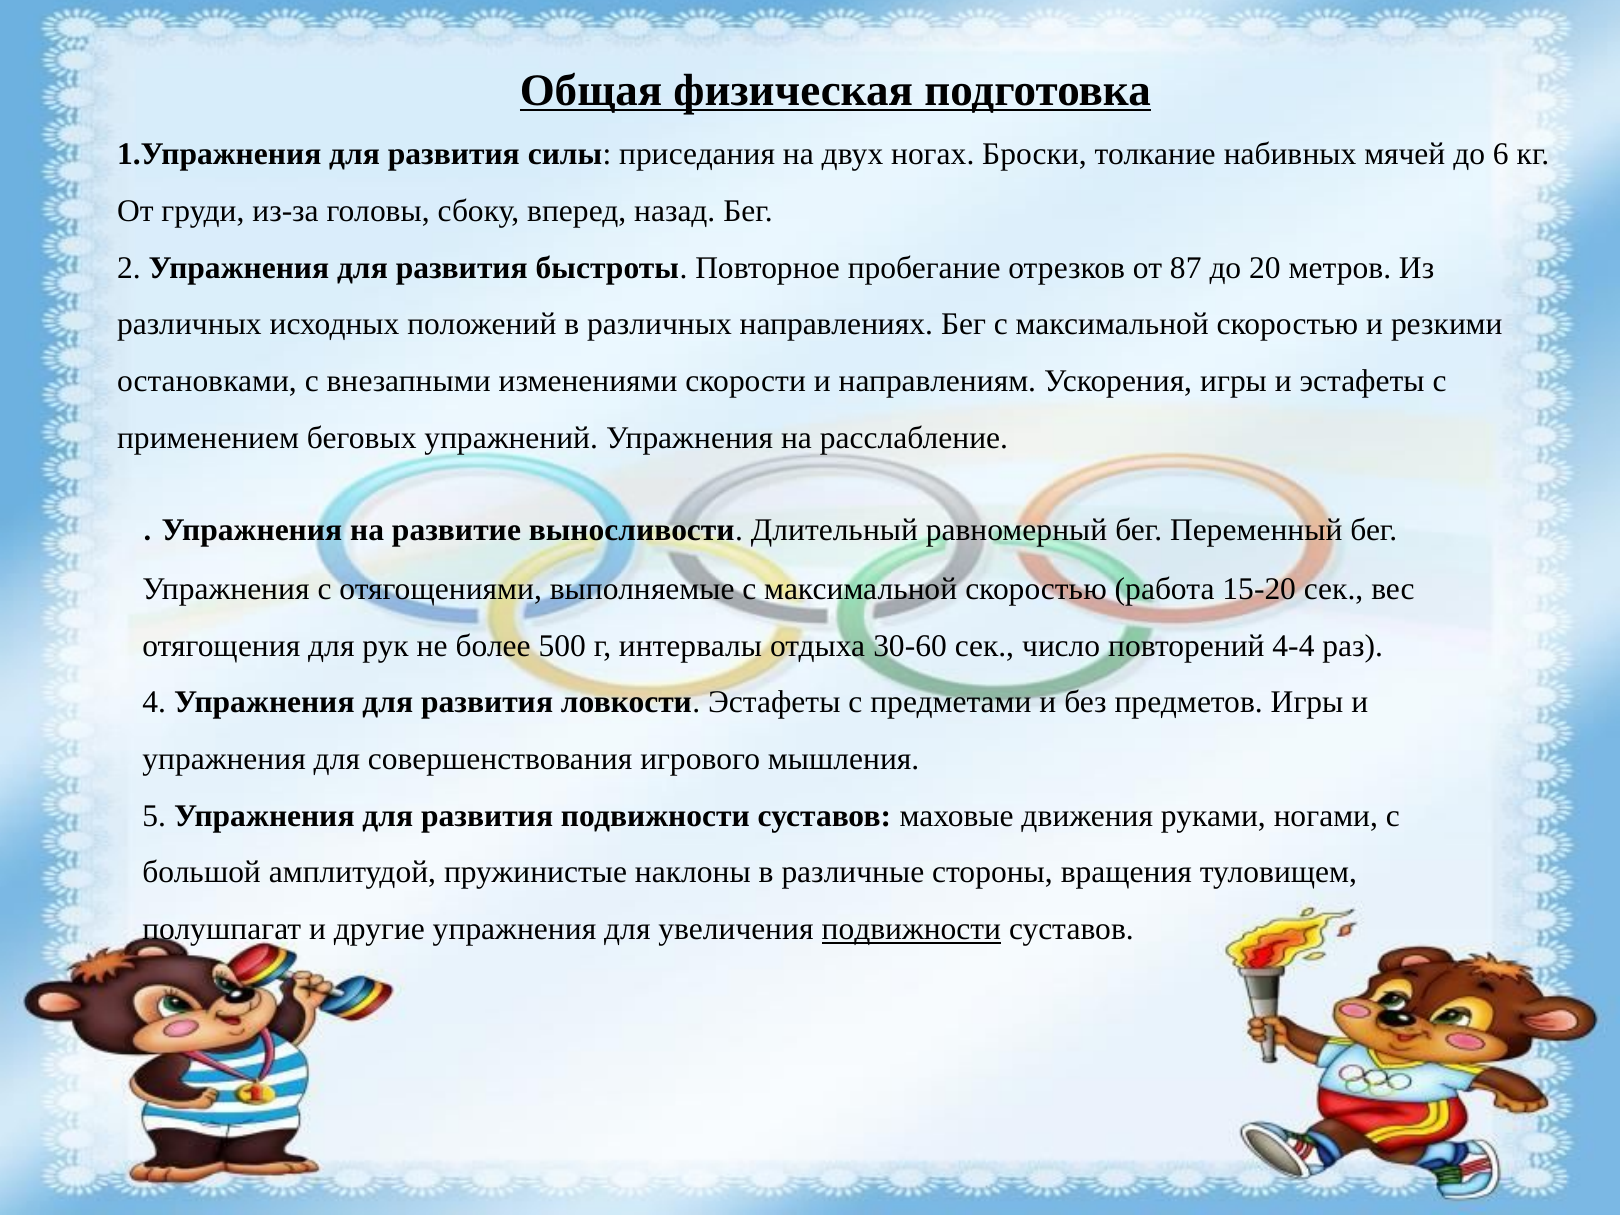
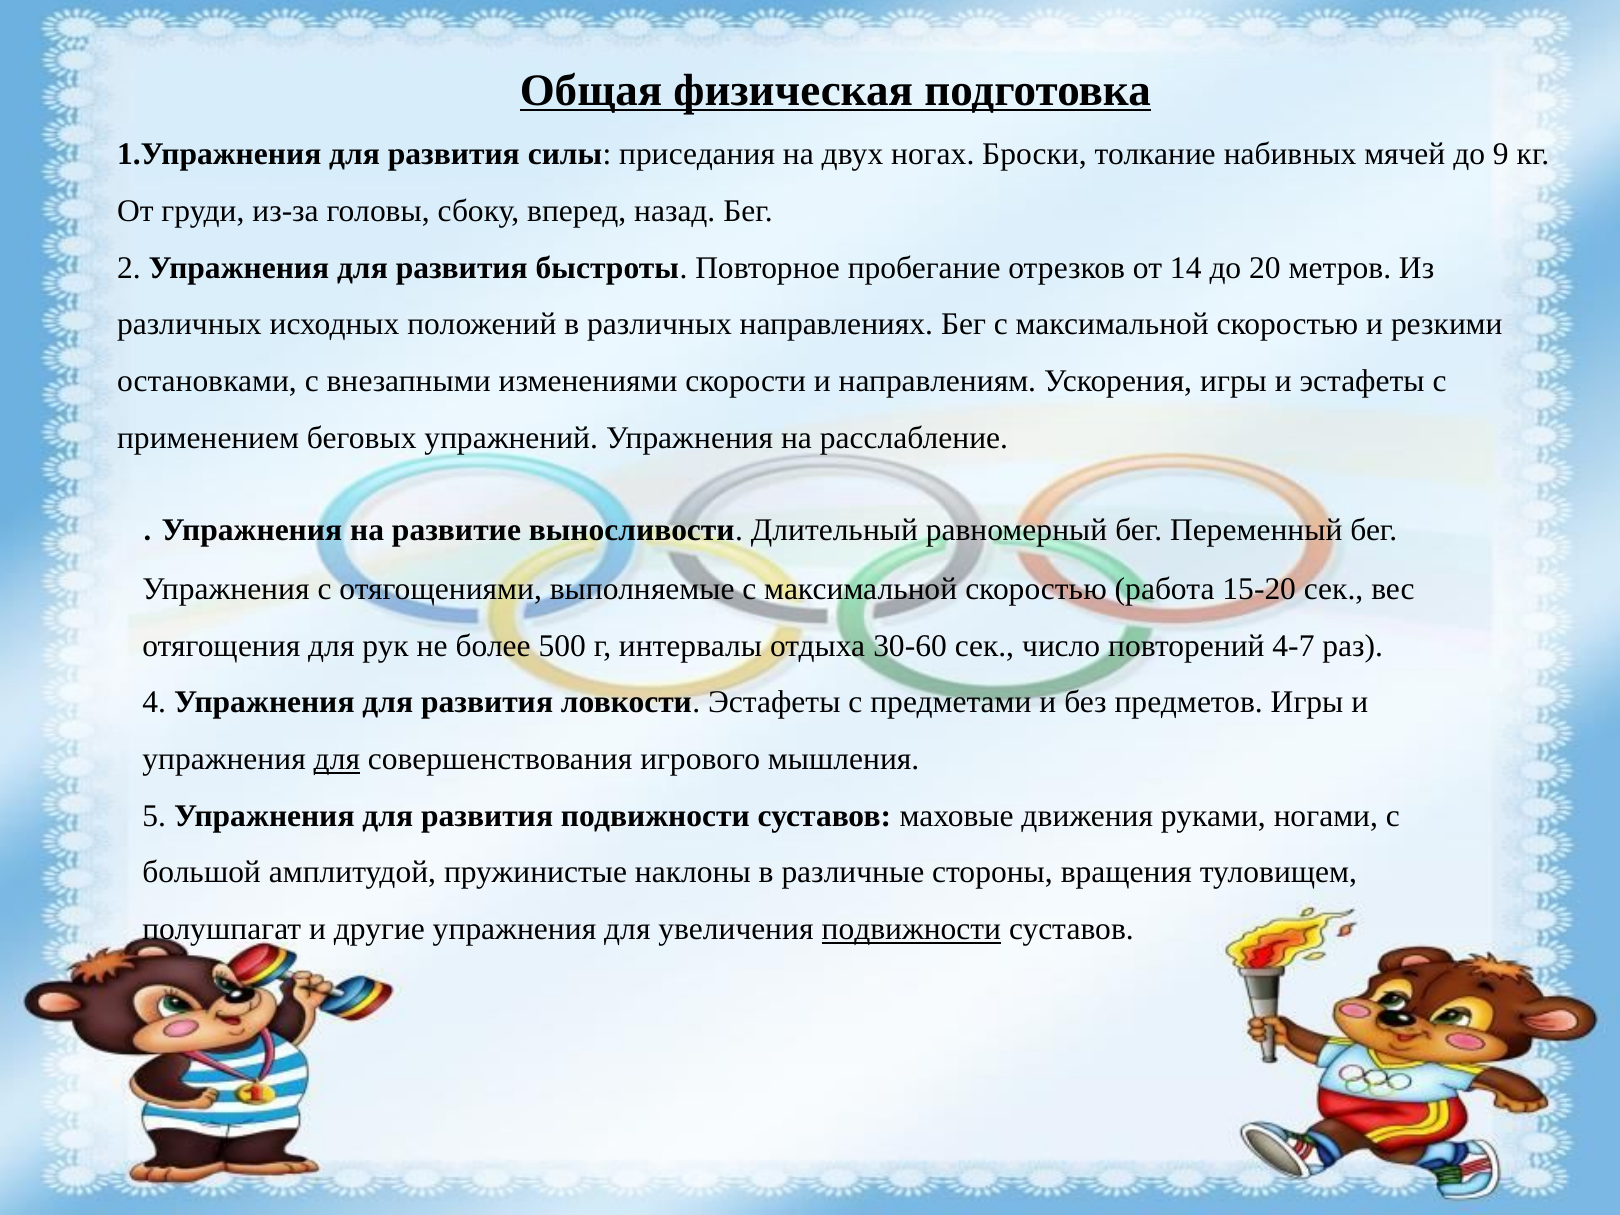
6: 6 -> 9
87: 87 -> 14
4-4: 4-4 -> 4-7
для at (337, 759) underline: none -> present
